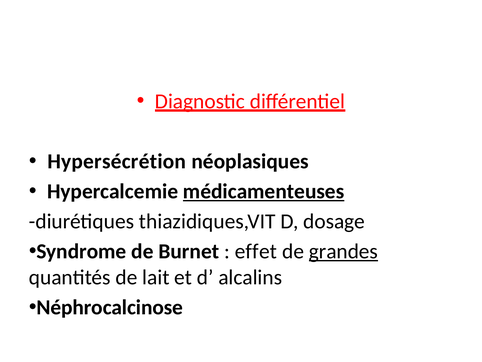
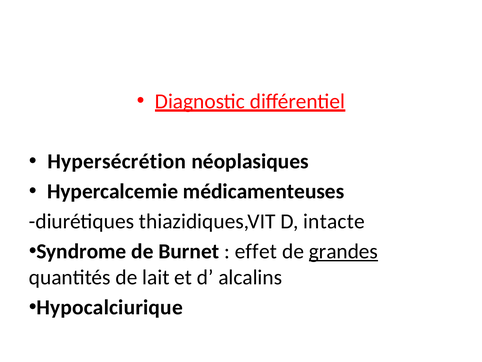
médicamenteuses underline: present -> none
dosage: dosage -> intacte
Néphrocalcinose: Néphrocalcinose -> Hypocalciurique
